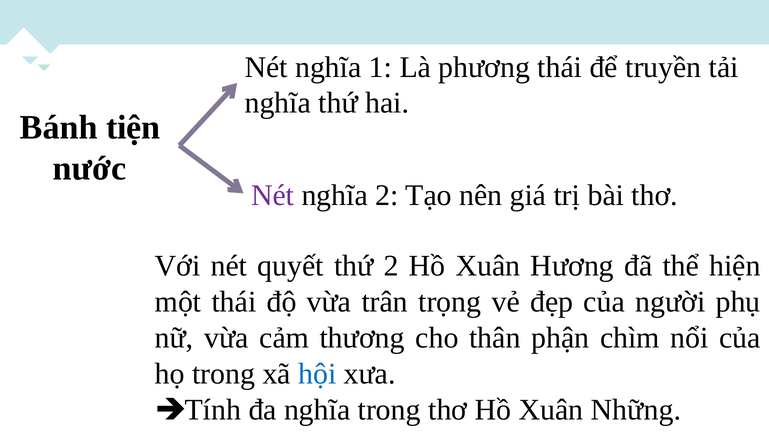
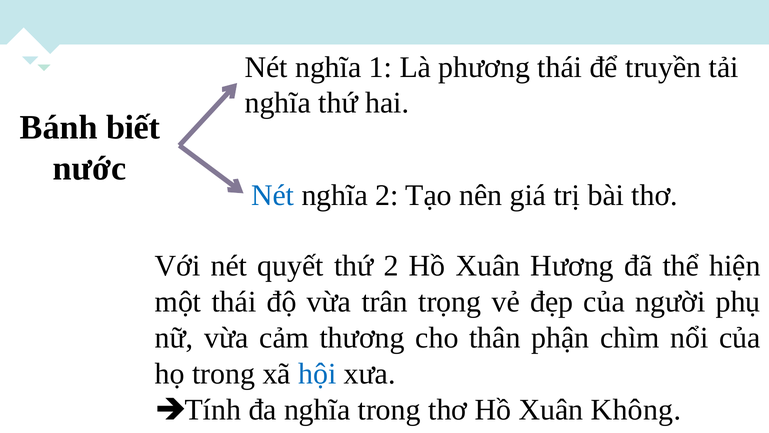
tiện: tiện -> biết
Nét at (273, 195) colour: purple -> blue
Những: Những -> Không
